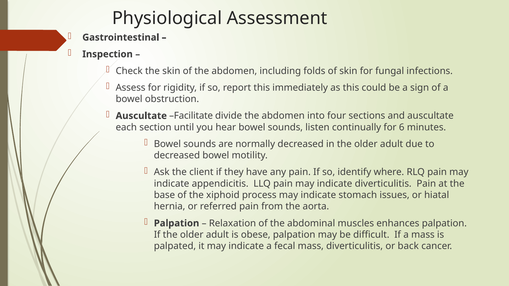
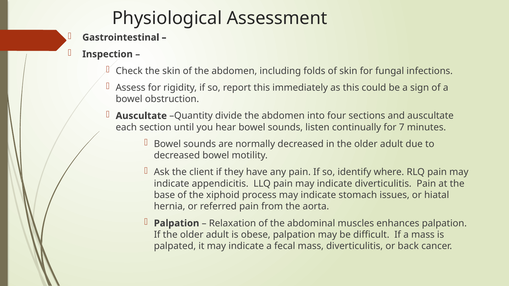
Facilitate: Facilitate -> Quantity
6: 6 -> 7
